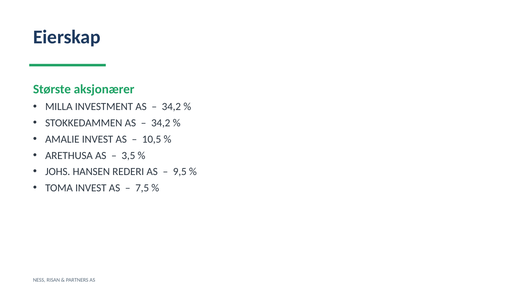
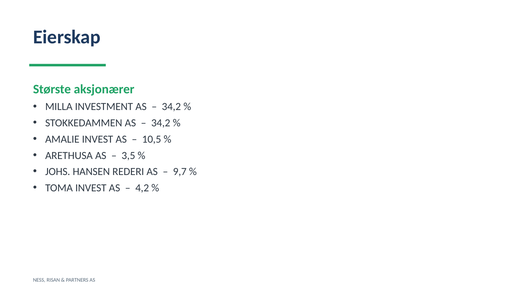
9,5: 9,5 -> 9,7
7,5: 7,5 -> 4,2
